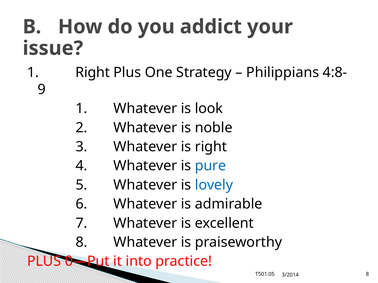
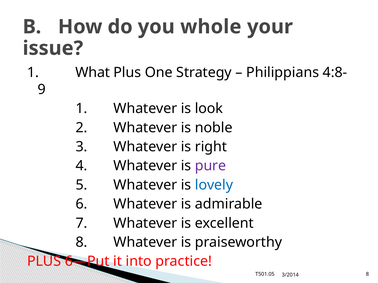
addict: addict -> whole
1 Right: Right -> What
pure colour: blue -> purple
0—Put: 0—Put -> 6—Put
